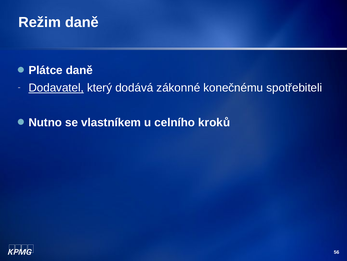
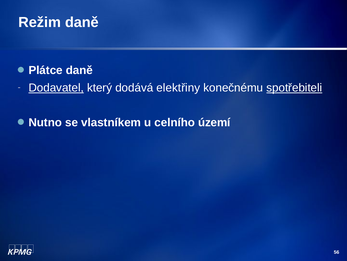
zákonné: zákonné -> elektřiny
spotřebiteli underline: none -> present
kroků: kroků -> území
